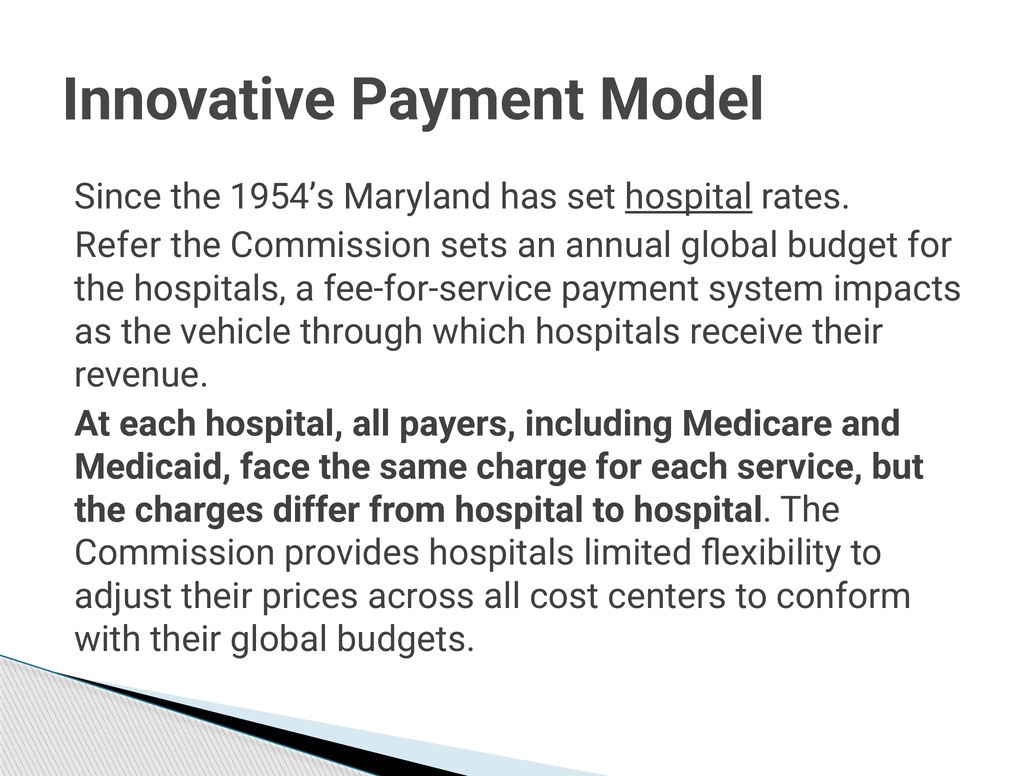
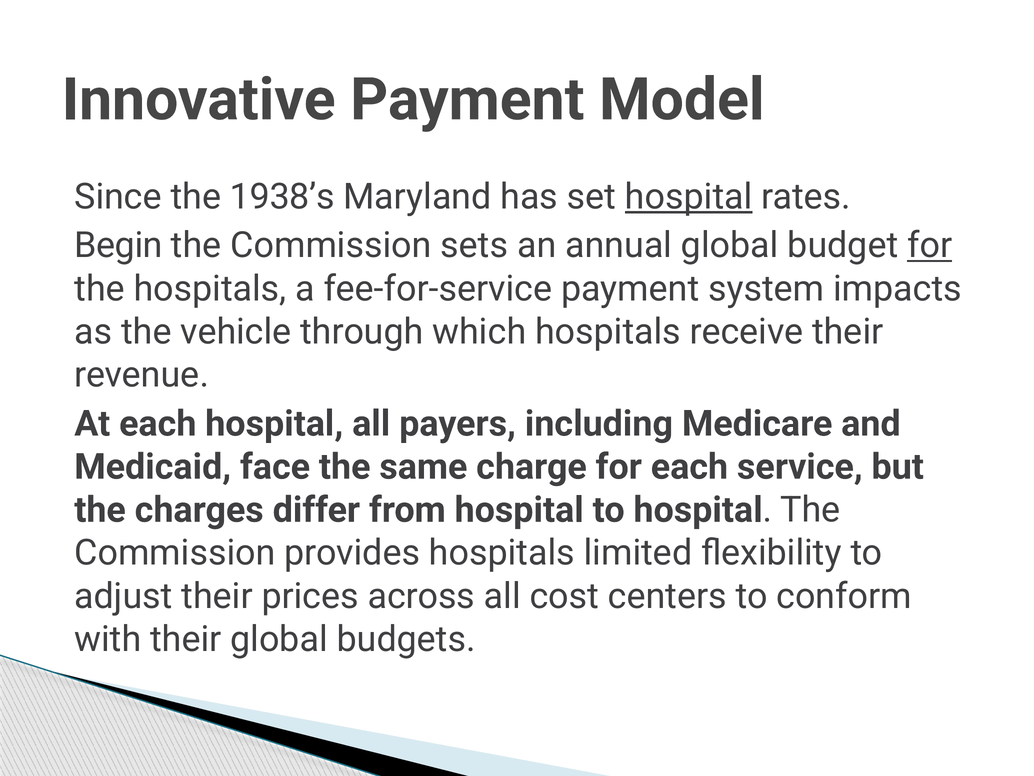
1954’s: 1954’s -> 1938’s
Refer: Refer -> Begin
for at (930, 245) underline: none -> present
